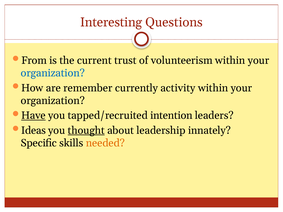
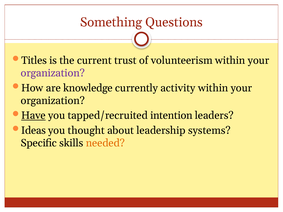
Interesting: Interesting -> Something
From: From -> Titles
organization at (53, 73) colour: blue -> purple
remember: remember -> knowledge
thought underline: present -> none
innately: innately -> systems
